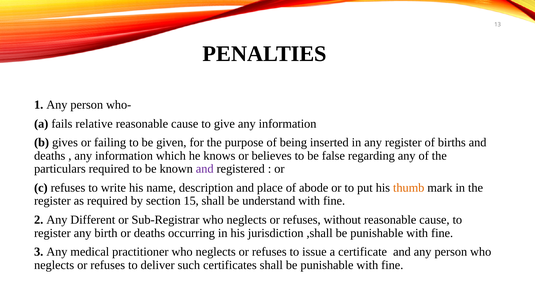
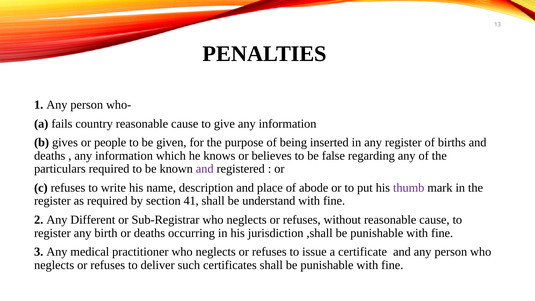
relative: relative -> country
failing: failing -> people
thumb colour: orange -> purple
15: 15 -> 41
